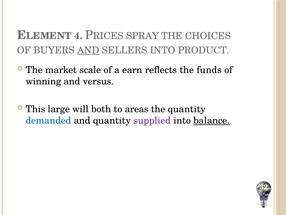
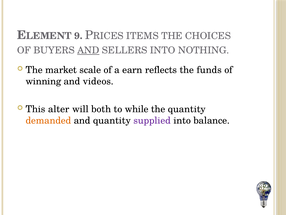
4: 4 -> 9
SPRAY: SPRAY -> ITEMS
PRODUCT: PRODUCT -> NOTHING
versus: versus -> videos
large: large -> alter
areas: areas -> while
demanded colour: blue -> orange
balance underline: present -> none
